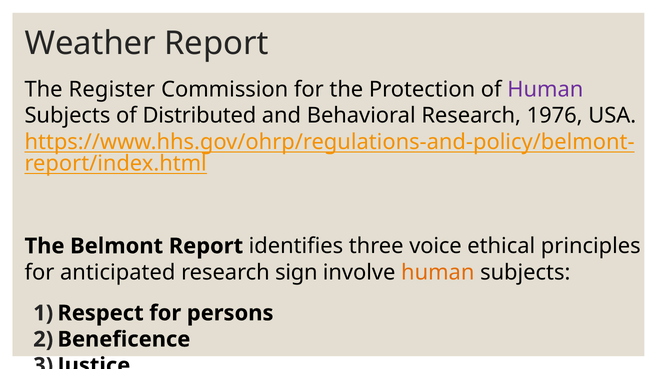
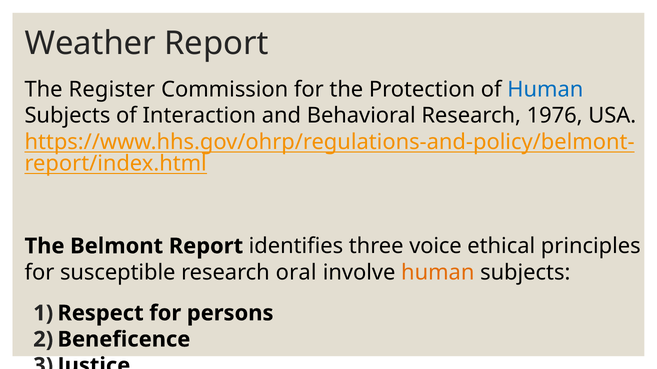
Human at (545, 90) colour: purple -> blue
Distributed: Distributed -> Interaction
anticipated: anticipated -> susceptible
sign: sign -> oral
